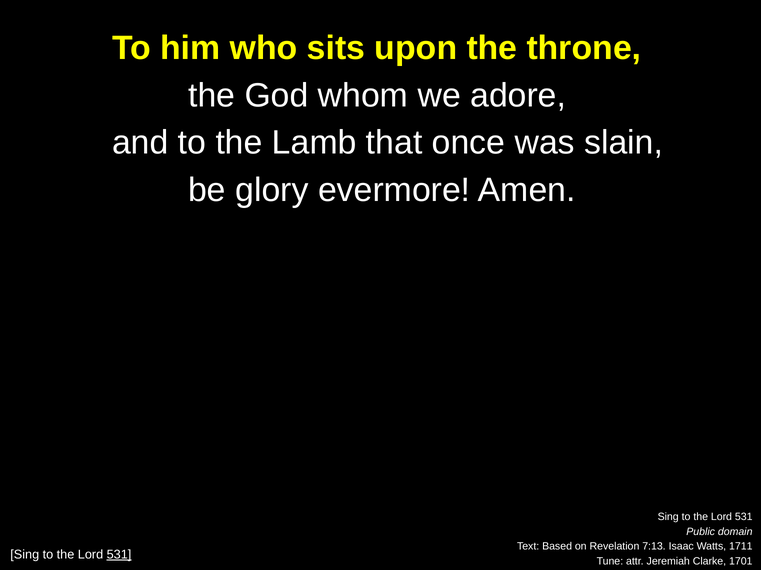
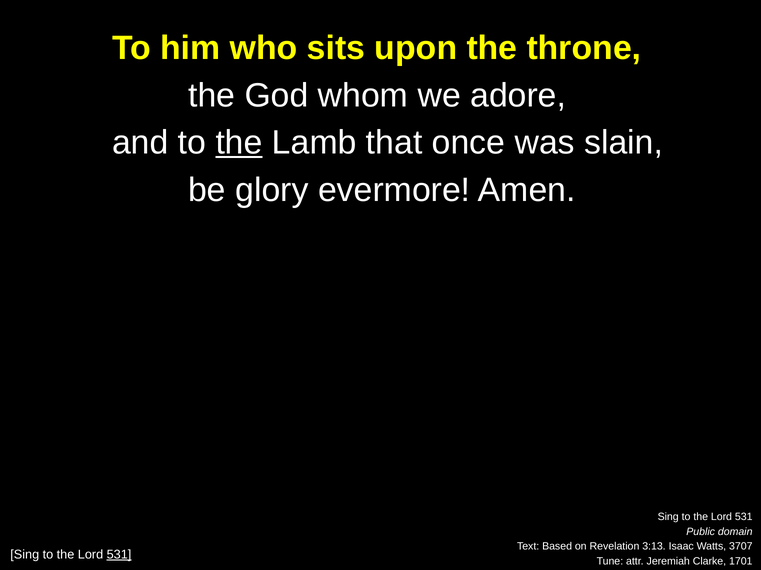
the at (239, 143) underline: none -> present
7:13: 7:13 -> 3:13
1711: 1711 -> 3707
